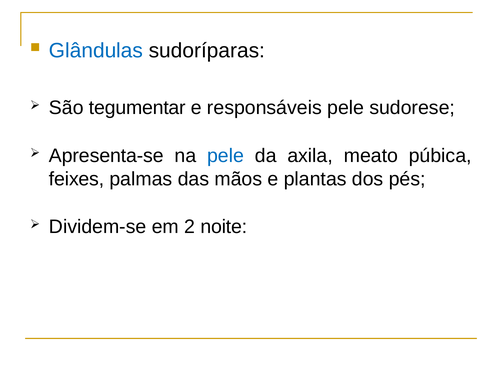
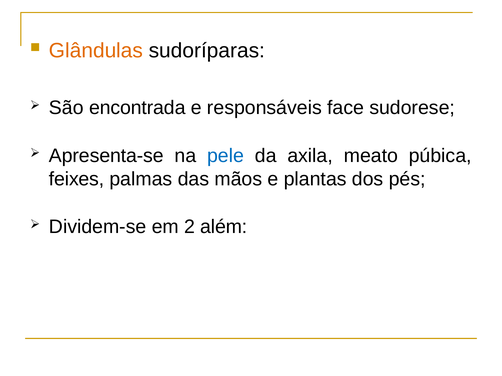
Glândulas colour: blue -> orange
tegumentar: tegumentar -> encontrada
responsáveis pele: pele -> face
noite: noite -> além
